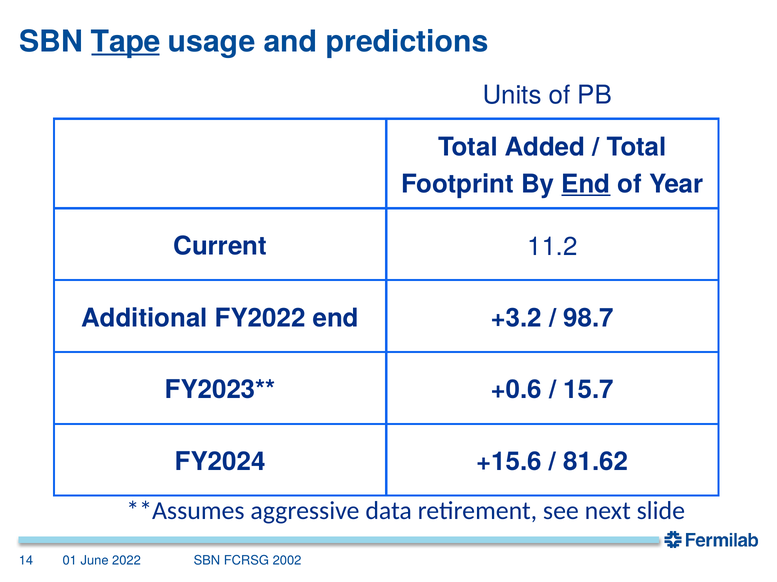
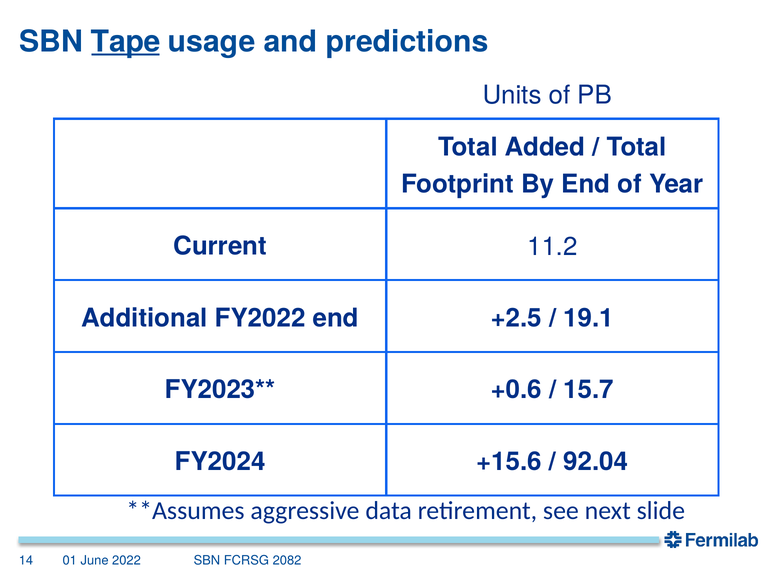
End at (586, 184) underline: present -> none
+3.2: +3.2 -> +2.5
98.7: 98.7 -> 19.1
81.62: 81.62 -> 92.04
2002: 2002 -> 2082
